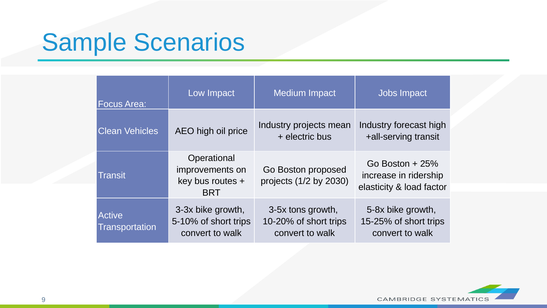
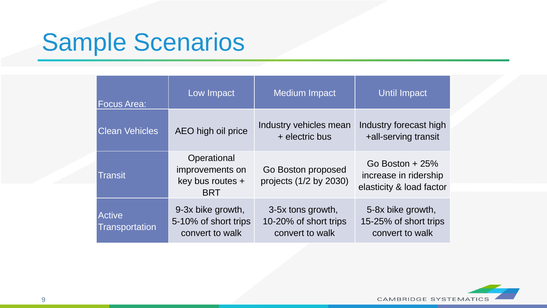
Jobs: Jobs -> Until
Industry projects: projects -> vehicles
3-3x: 3-3x -> 9-3x
